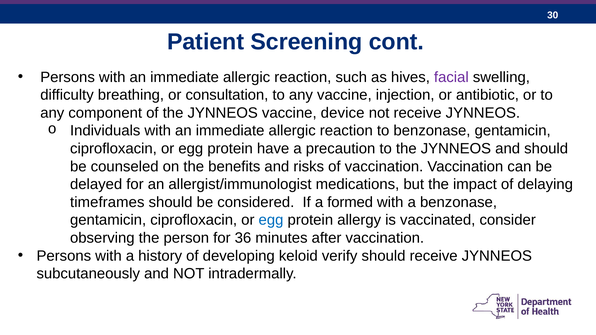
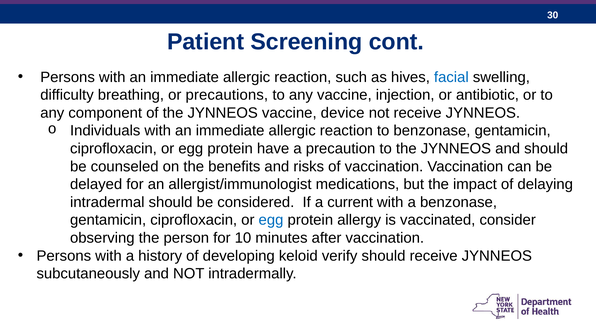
facial colour: purple -> blue
consultation: consultation -> precautions
timeframes: timeframes -> intradermal
formed: formed -> current
36: 36 -> 10
